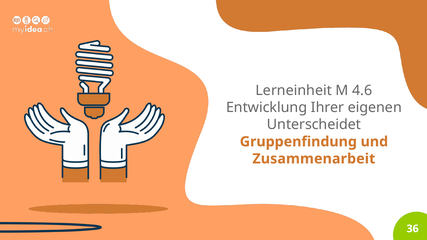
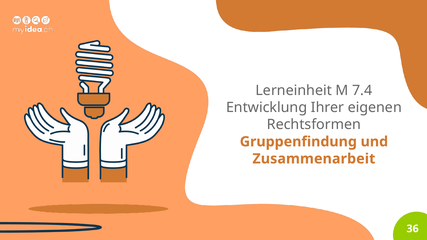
4.6: 4.6 -> 7.4
Unterscheidet: Unterscheidet -> Rechtsformen
